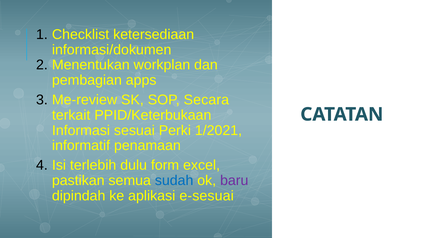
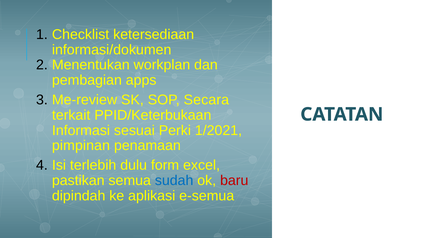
informatif: informatif -> pimpinan
baru colour: purple -> red
e-sesuai: e-sesuai -> e-semua
